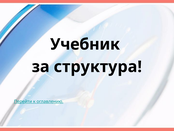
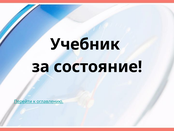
структура: структура -> состояние
